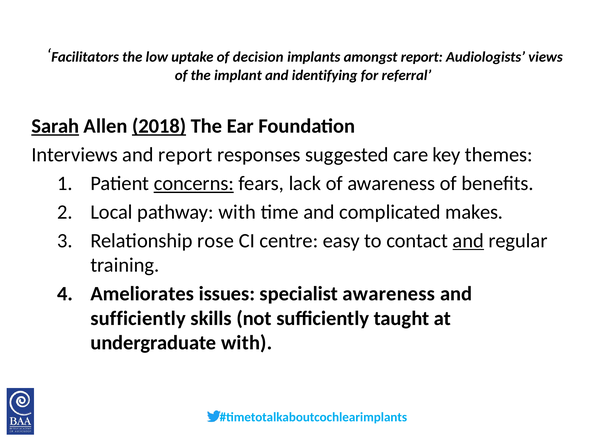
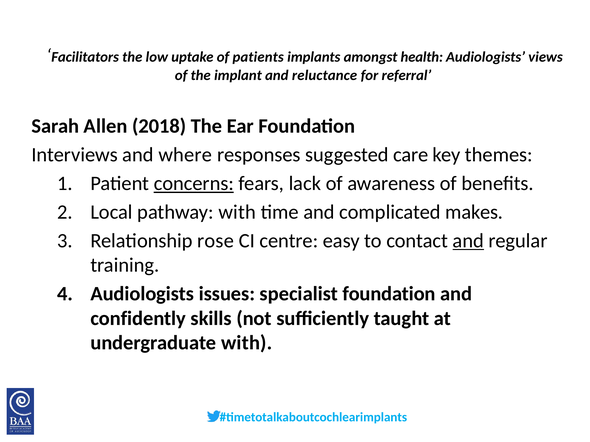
decision: decision -> patients
amongst report: report -> health
identifying: identifying -> reluctance
Sarah underline: present -> none
2018 underline: present -> none
and report: report -> where
Ameliorates at (142, 294): Ameliorates -> Audiologists
specialist awareness: awareness -> foundation
sufficiently at (138, 319): sufficiently -> confidently
